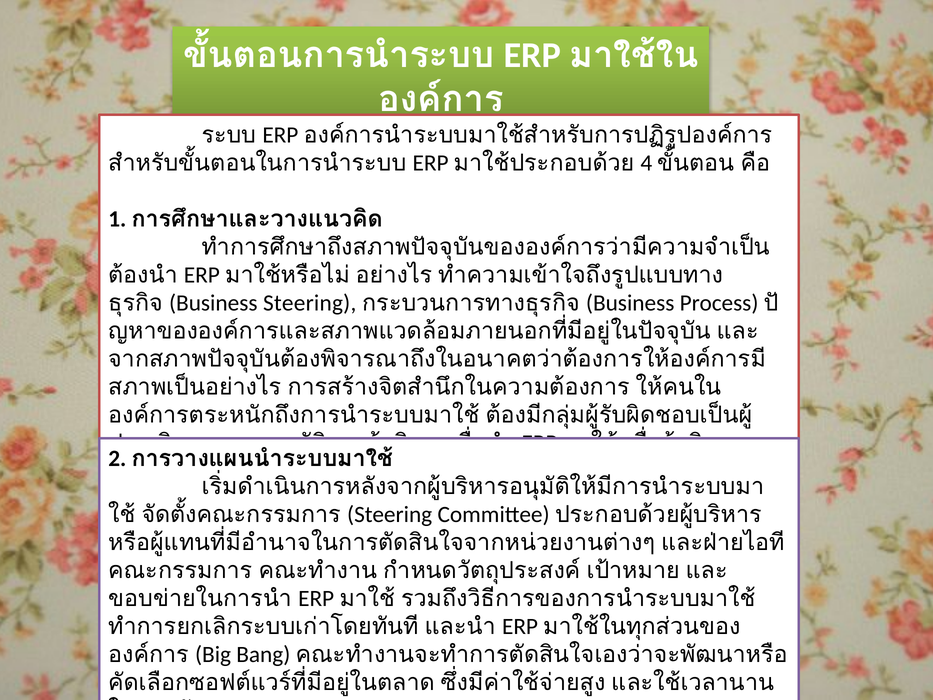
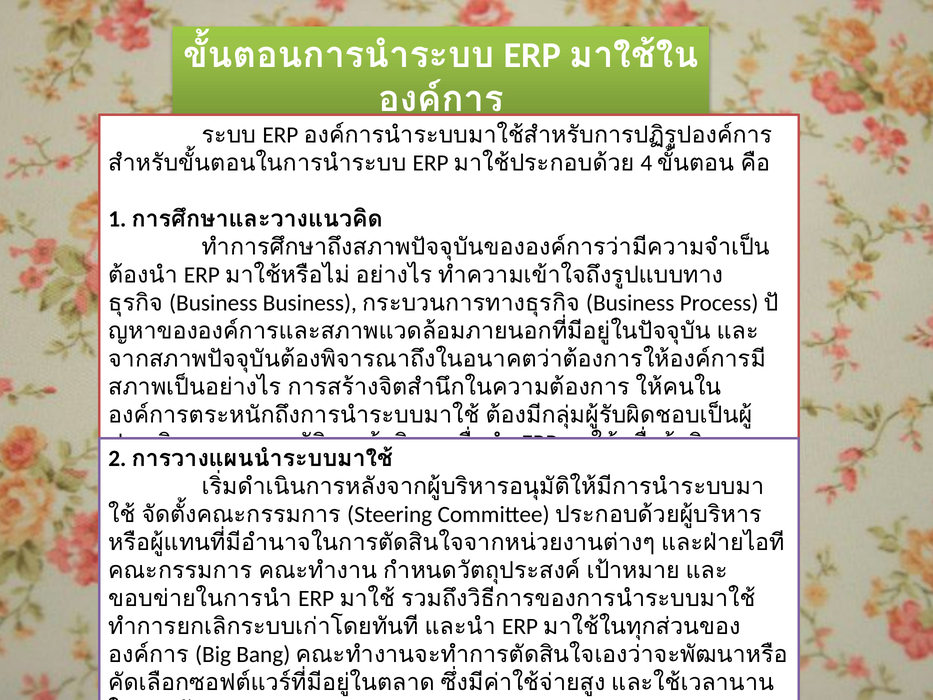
Business Steering: Steering -> Business
